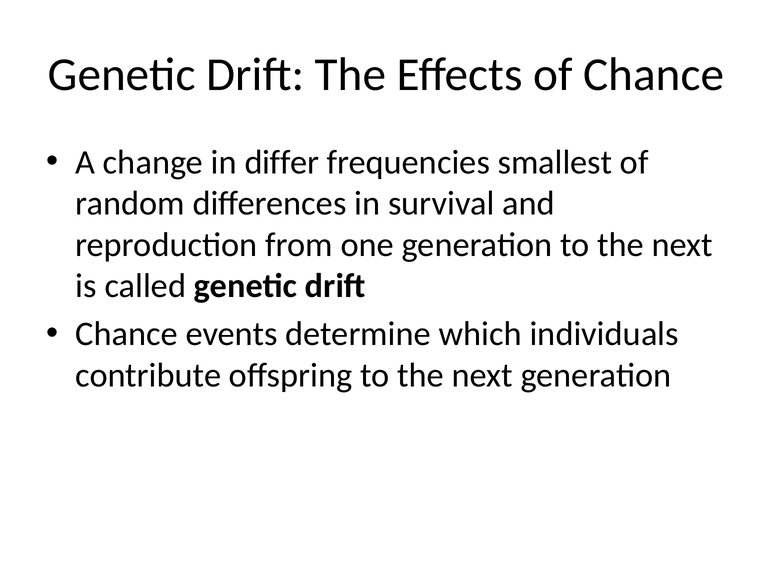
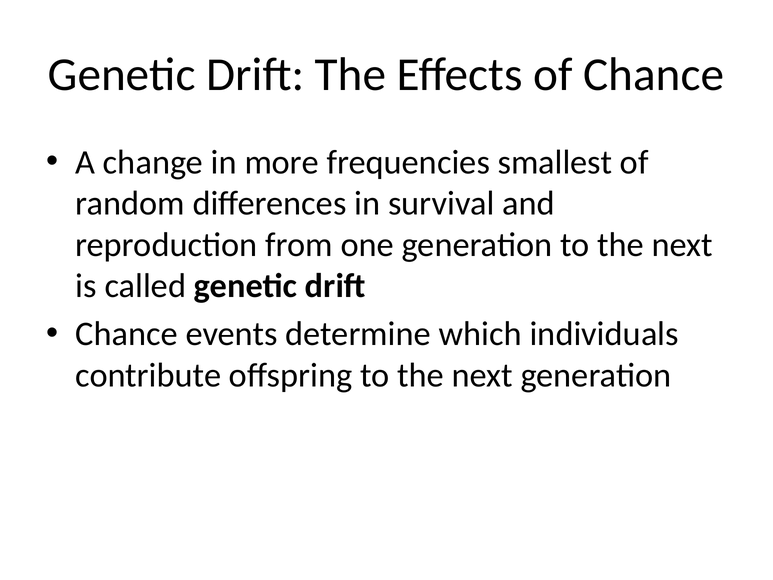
differ: differ -> more
